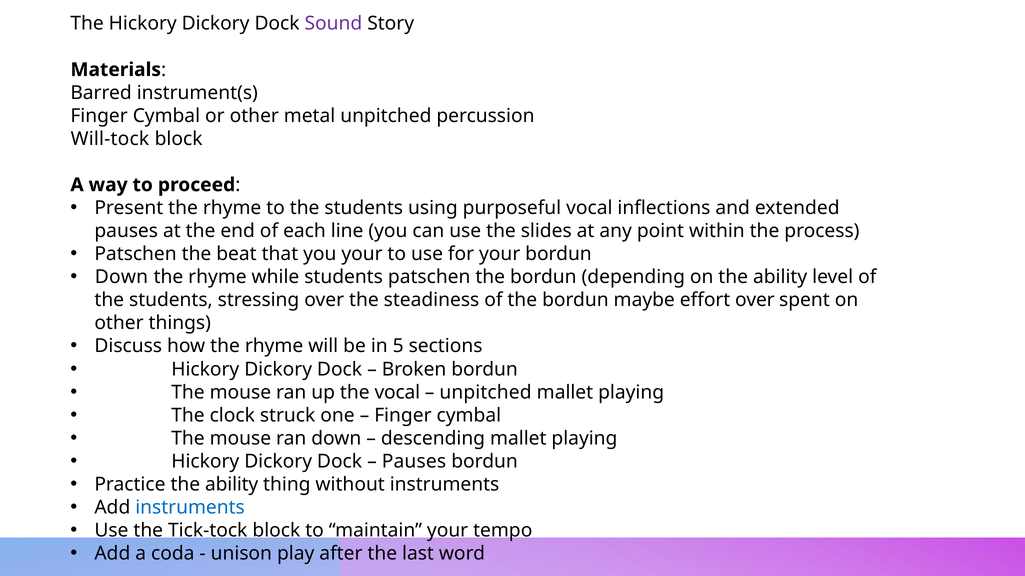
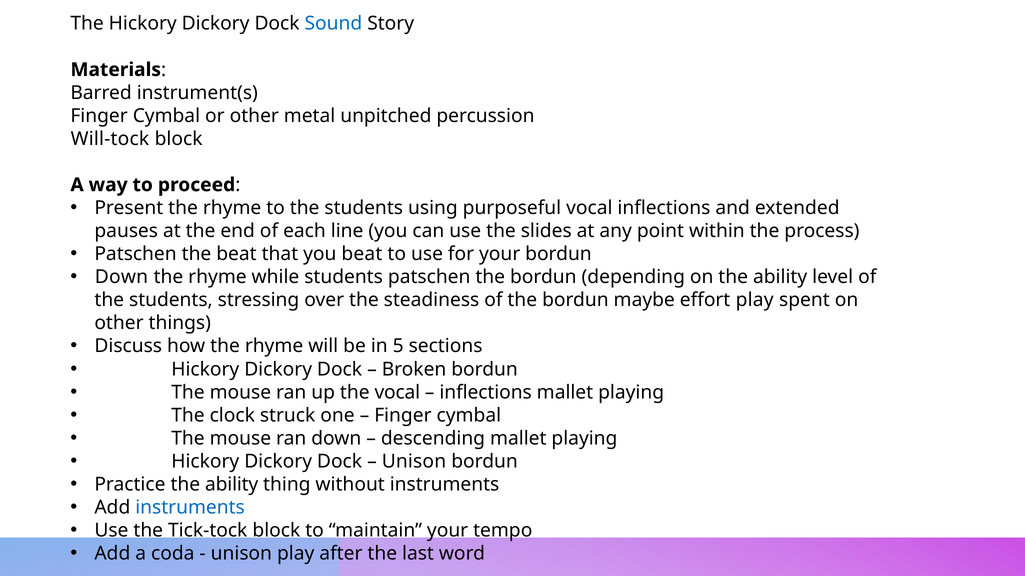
Sound colour: purple -> blue
you your: your -> beat
effort over: over -> play
unpitched at (486, 393): unpitched -> inflections
Pauses at (414, 462): Pauses -> Unison
